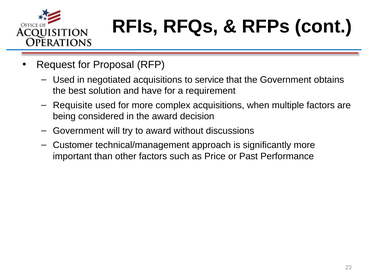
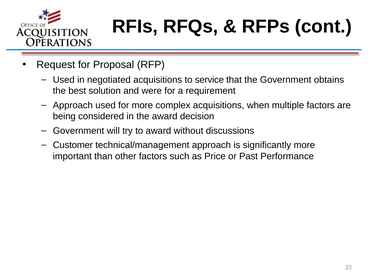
have: have -> were
Requisite at (73, 105): Requisite -> Approach
